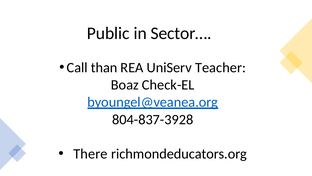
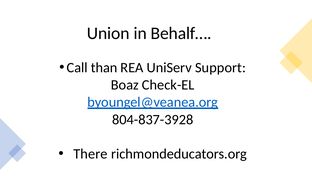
Public: Public -> Union
Sector…: Sector… -> Behalf…
Teacher: Teacher -> Support
